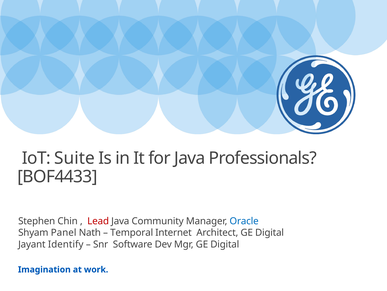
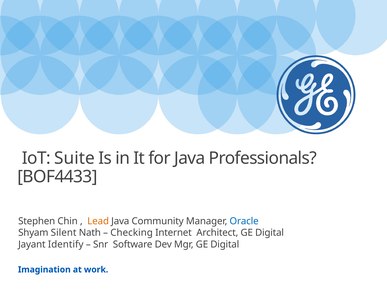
Lead colour: red -> orange
Panel: Panel -> Silent
Temporal: Temporal -> Checking
